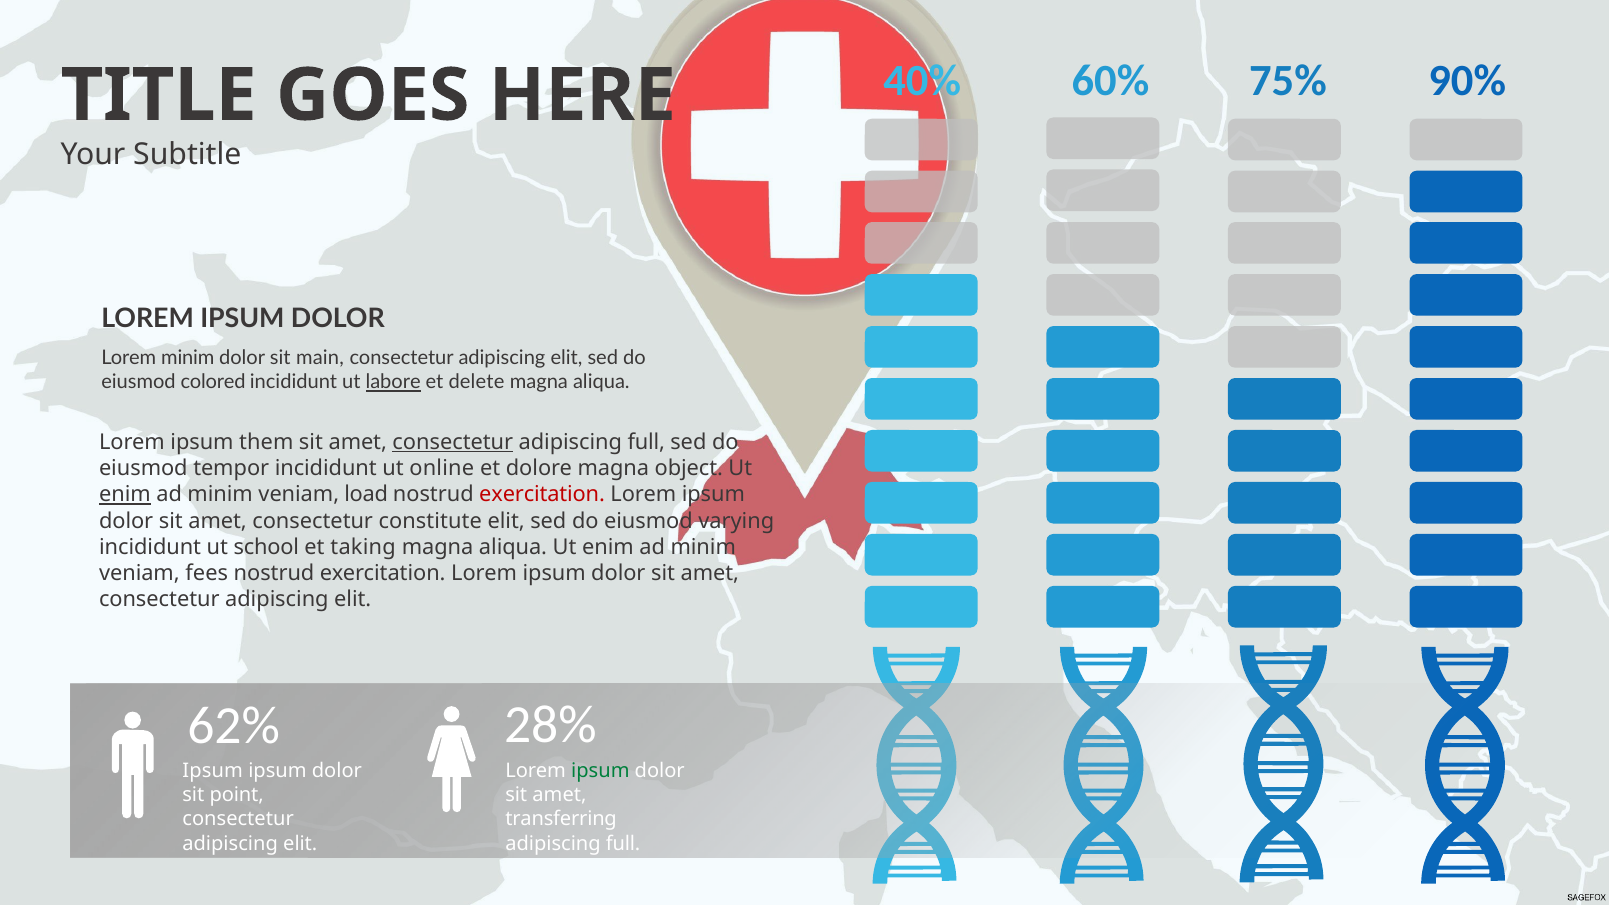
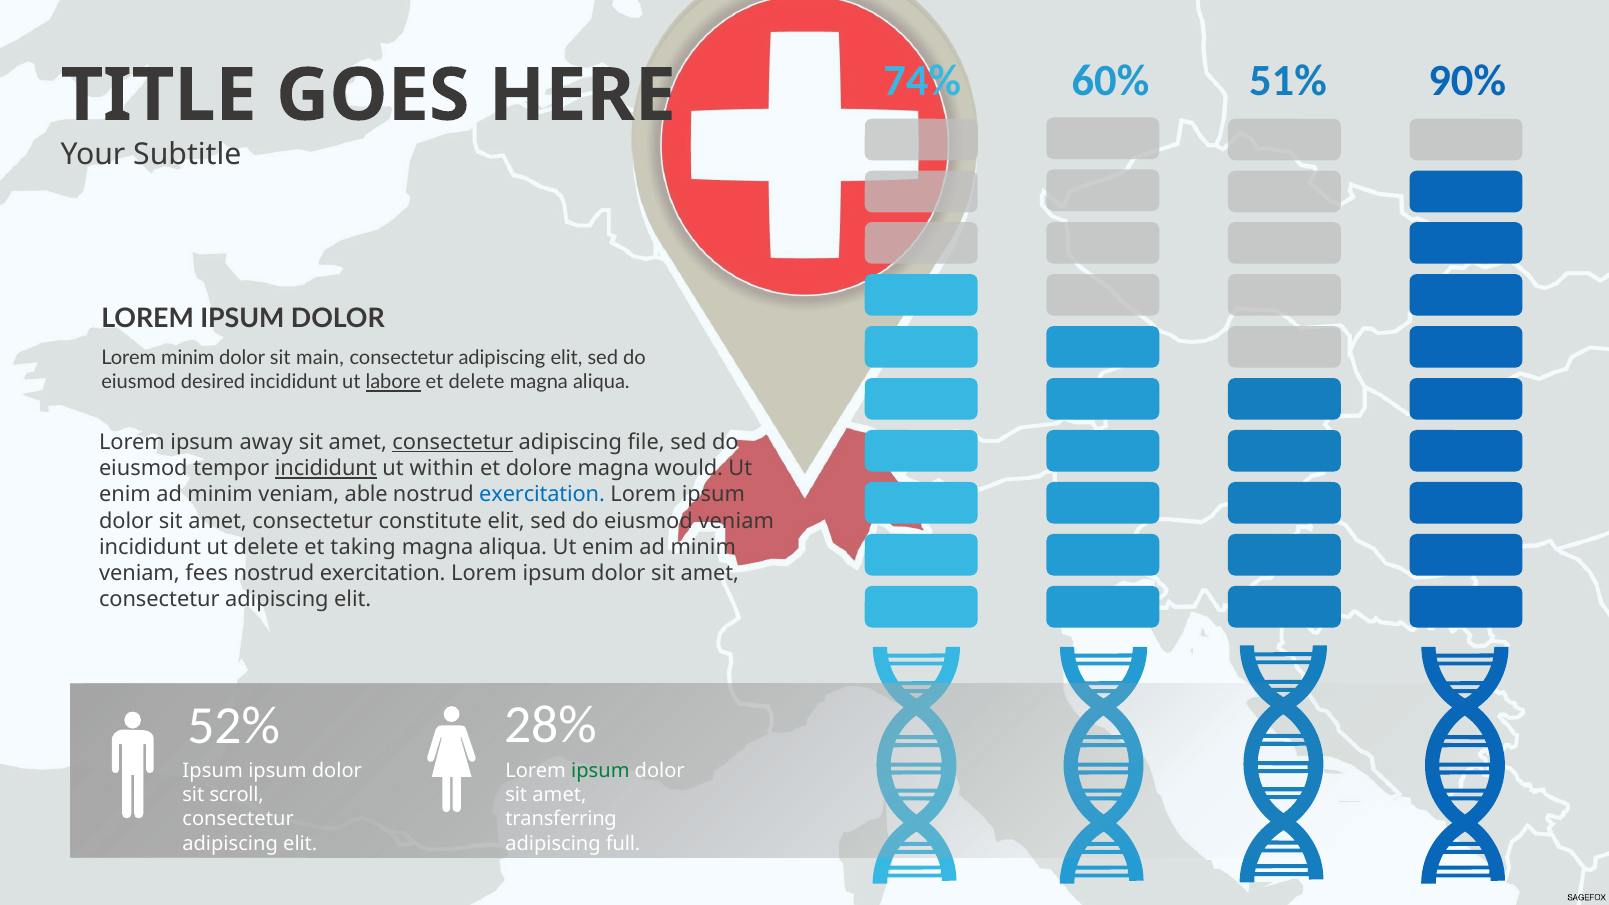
40%: 40% -> 74%
75%: 75% -> 51%
colored: colored -> desired
them: them -> away
full at (646, 442): full -> file
incididunt at (326, 469) underline: none -> present
online: online -> within
object: object -> would
enim at (125, 495) underline: present -> none
load: load -> able
exercitation at (542, 495) colour: red -> blue
eiusmod varying: varying -> veniam
ut school: school -> delete
62%: 62% -> 52%
point: point -> scroll
